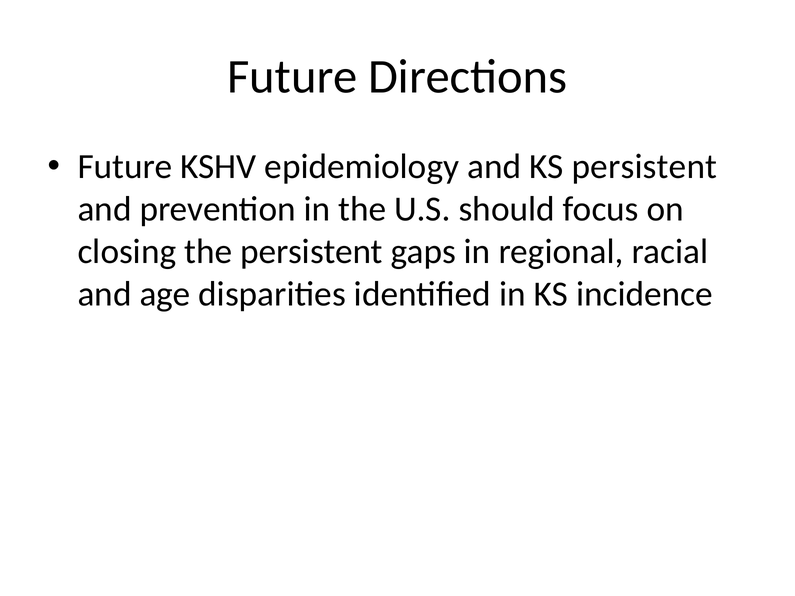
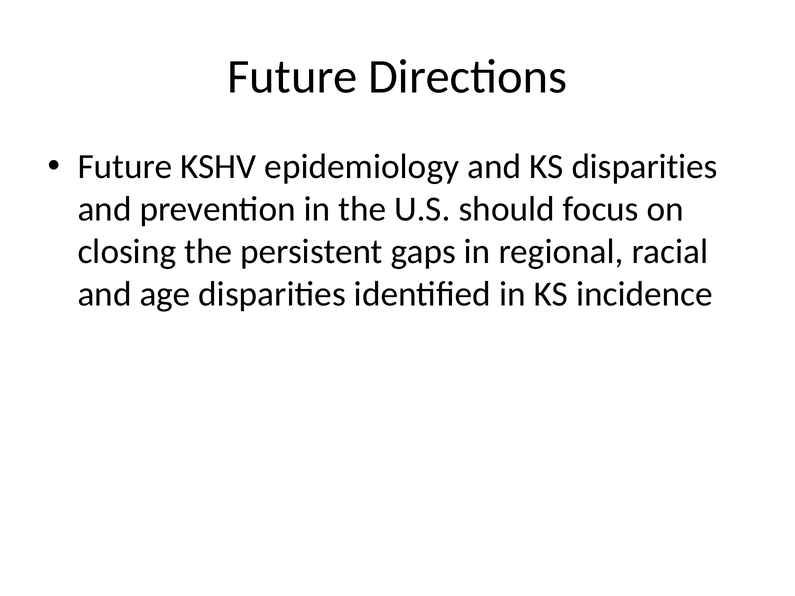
KS persistent: persistent -> disparities
